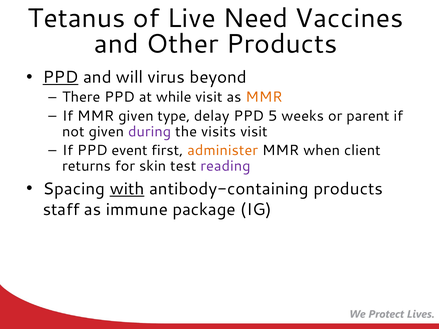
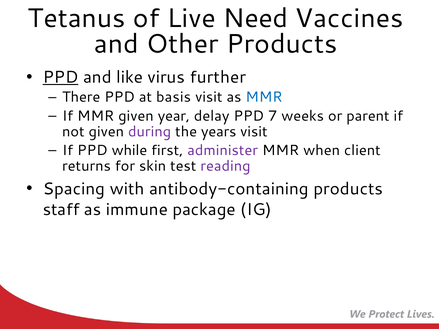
will: will -> like
beyond: beyond -> further
while: while -> basis
MMR at (264, 97) colour: orange -> blue
type: type -> year
5: 5 -> 7
visits: visits -> years
event: event -> while
administer colour: orange -> purple
with underline: present -> none
